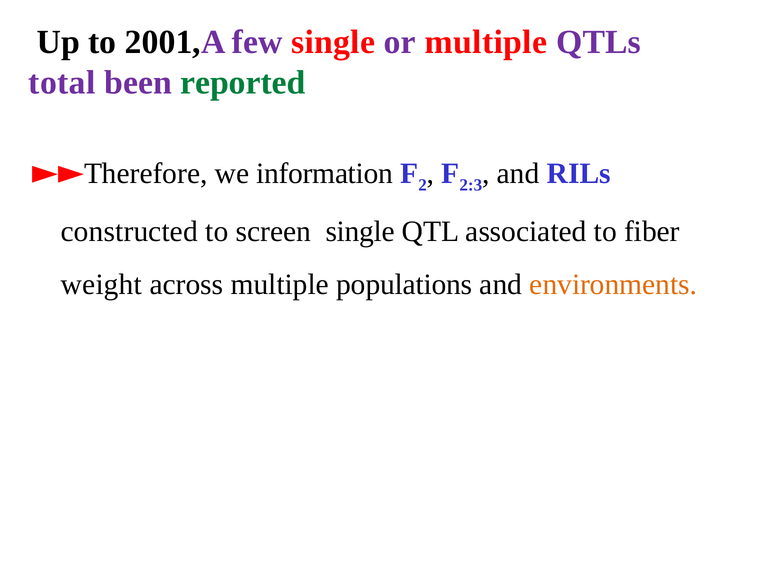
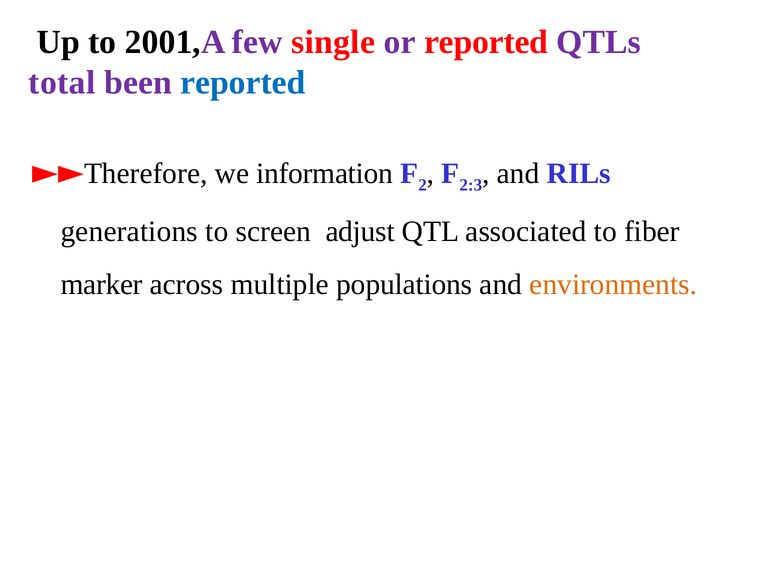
or multiple: multiple -> reported
reported at (243, 83) colour: green -> blue
constructed: constructed -> generations
screen single: single -> adjust
weight: weight -> marker
